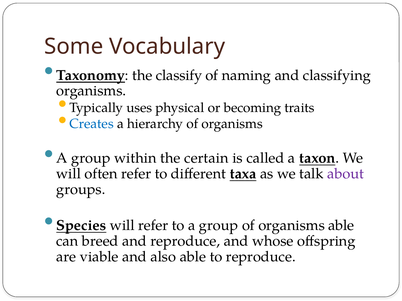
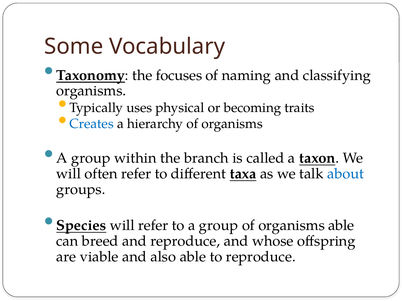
classify: classify -> focuses
certain: certain -> branch
about colour: purple -> blue
